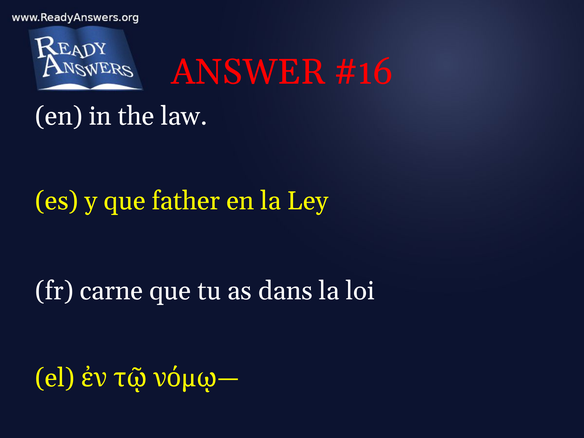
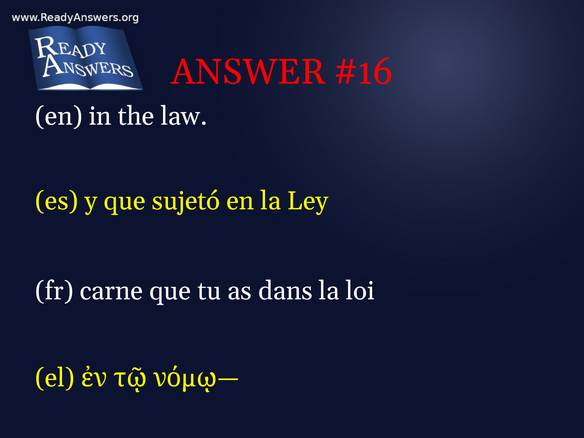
father: father -> sujetó
